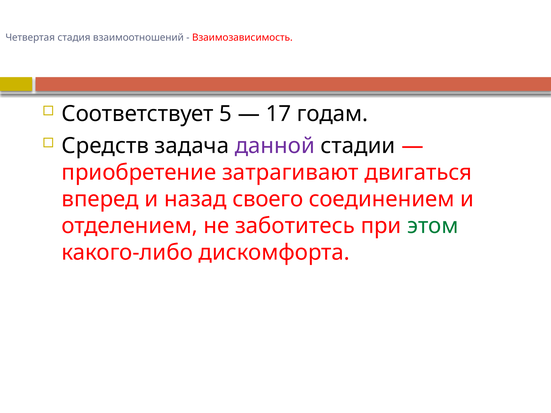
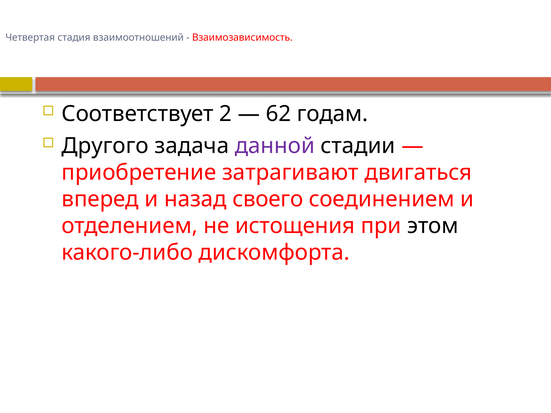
5: 5 -> 2
17: 17 -> 62
Средств: Средств -> Другого
заботитесь: заботитесь -> истощения
этом colour: green -> black
